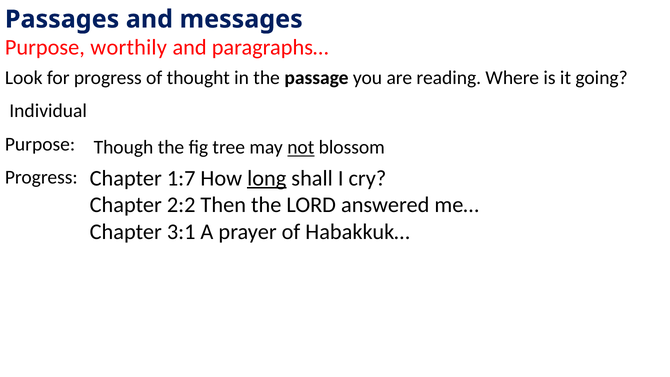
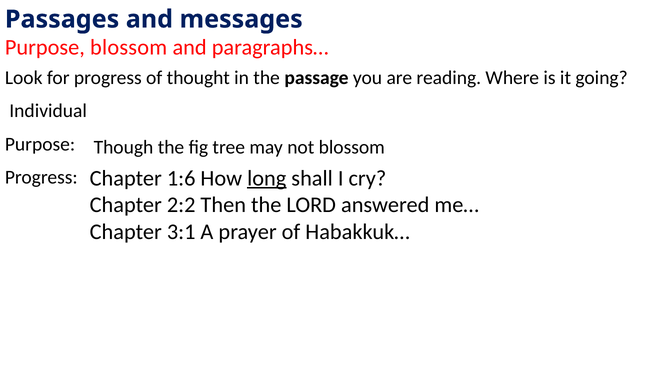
Purpose worthily: worthily -> blossom
not underline: present -> none
1:7: 1:7 -> 1:6
